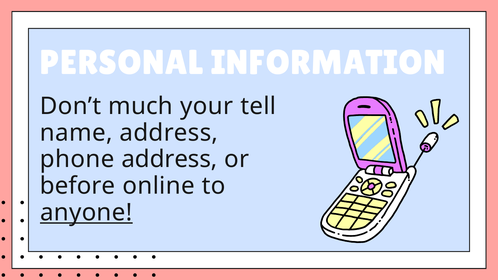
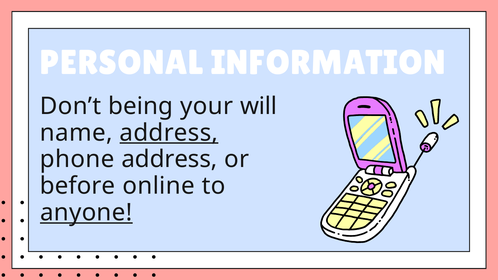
much: much -> being
tell: tell -> will
address at (169, 133) underline: none -> present
